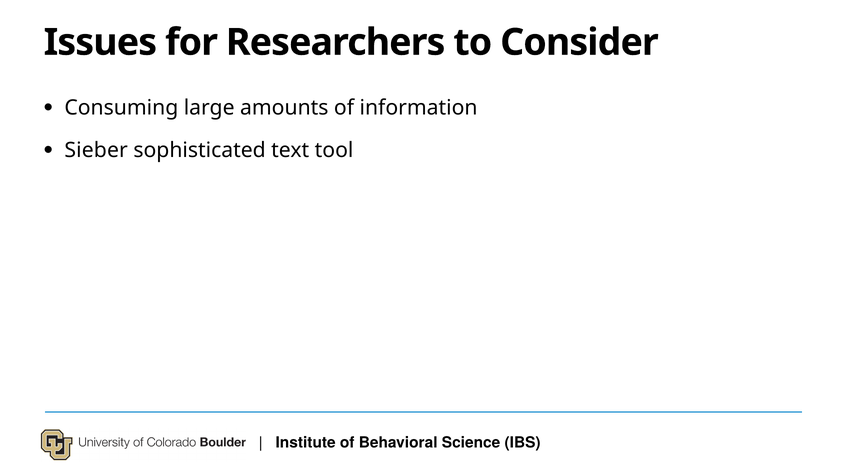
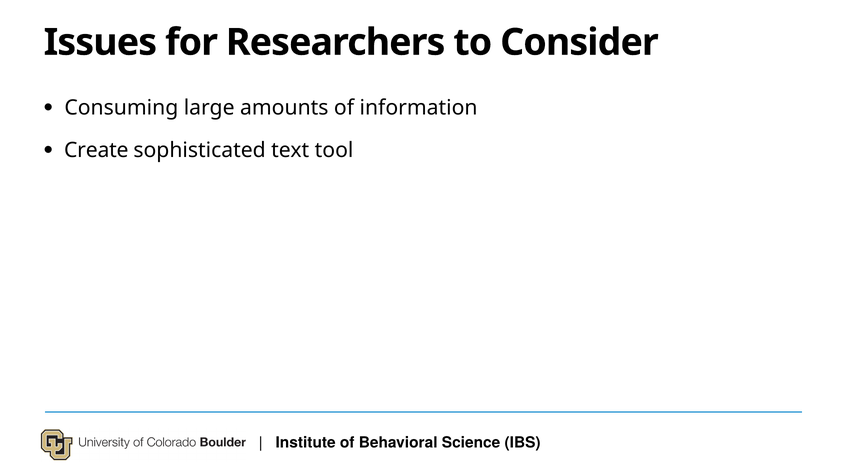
Sieber: Sieber -> Create
